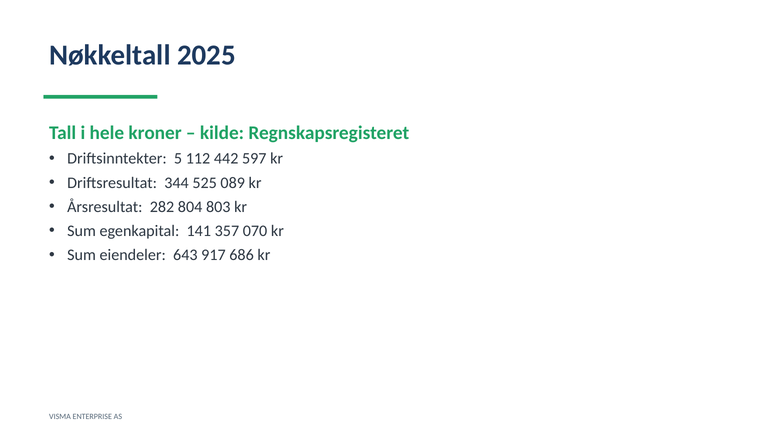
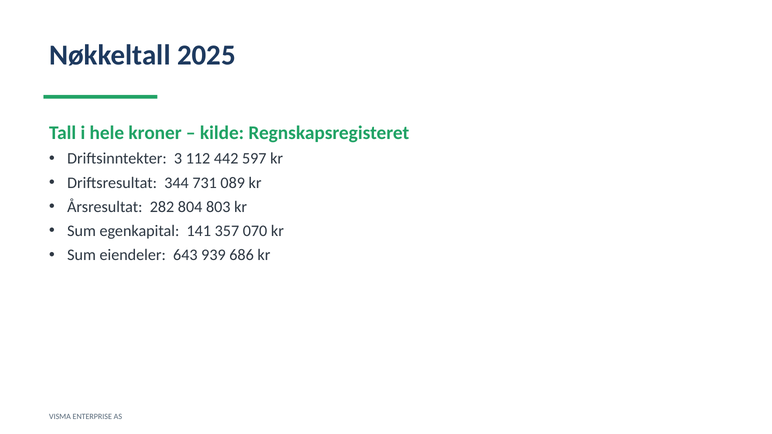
5: 5 -> 3
525: 525 -> 731
917: 917 -> 939
